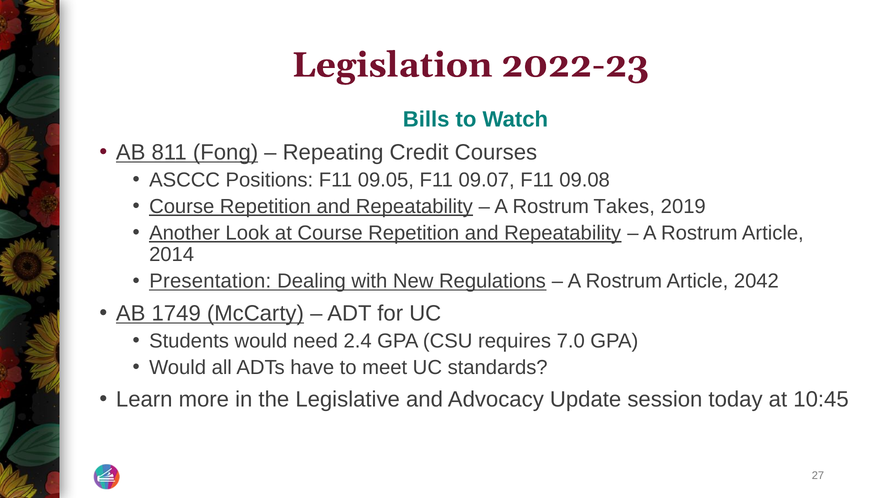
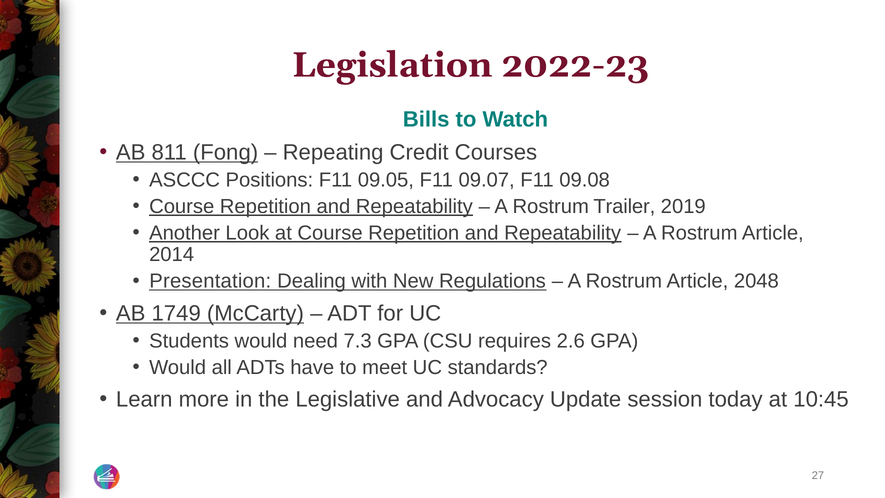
Takes: Takes -> Trailer
2042: 2042 -> 2048
2.4: 2.4 -> 7.3
7.0: 7.0 -> 2.6
